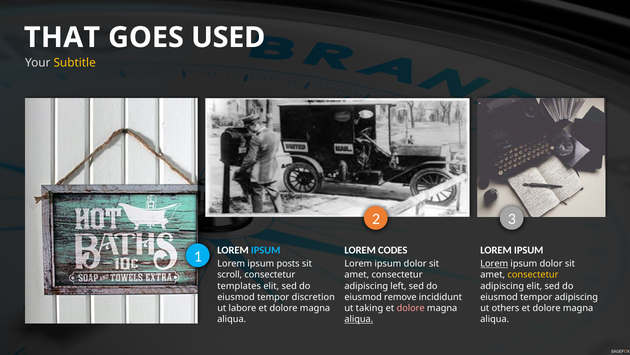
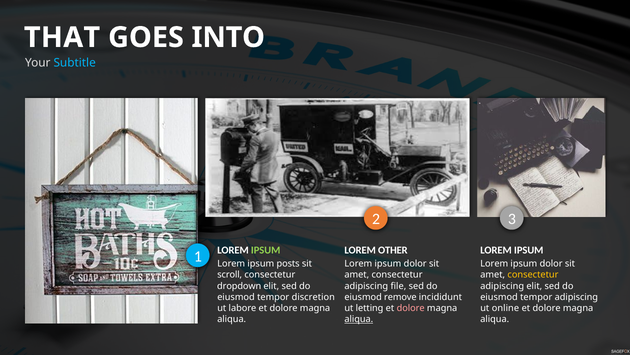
USED: USED -> INTO
Subtitle colour: yellow -> light blue
CODES: CODES -> OTHER
IPSUM at (266, 250) colour: light blue -> light green
Lorem at (494, 263) underline: present -> none
templates: templates -> dropdown
left: left -> file
taking: taking -> letting
others: others -> online
